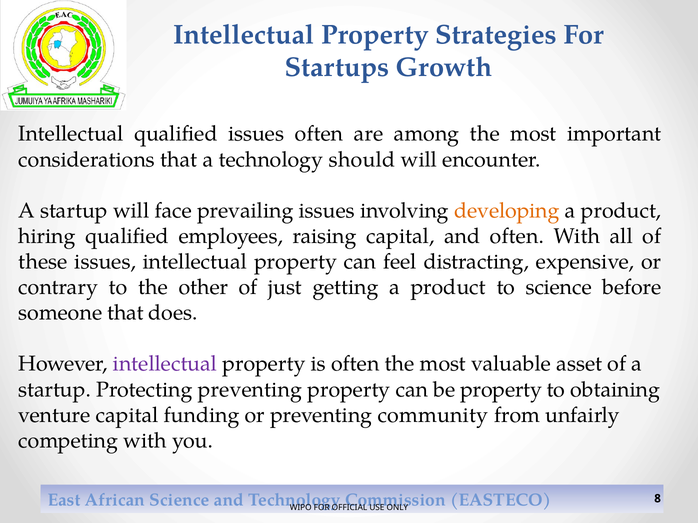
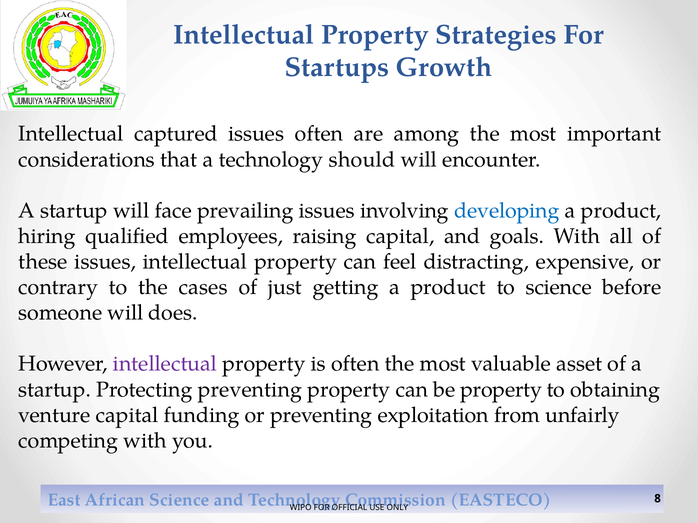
Intellectual qualified: qualified -> captured
developing colour: orange -> blue
and often: often -> goals
other: other -> cases
someone that: that -> will
community: community -> exploitation
